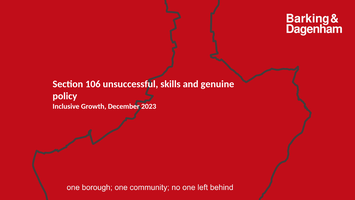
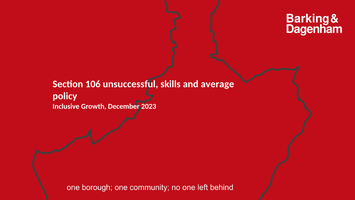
genuine: genuine -> average
